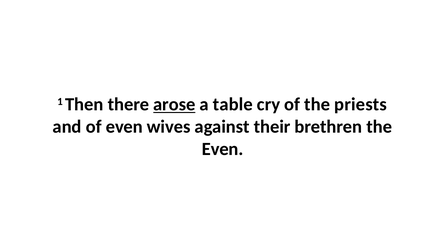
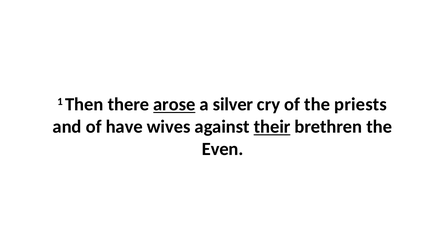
table: table -> silver
of even: even -> have
their underline: none -> present
